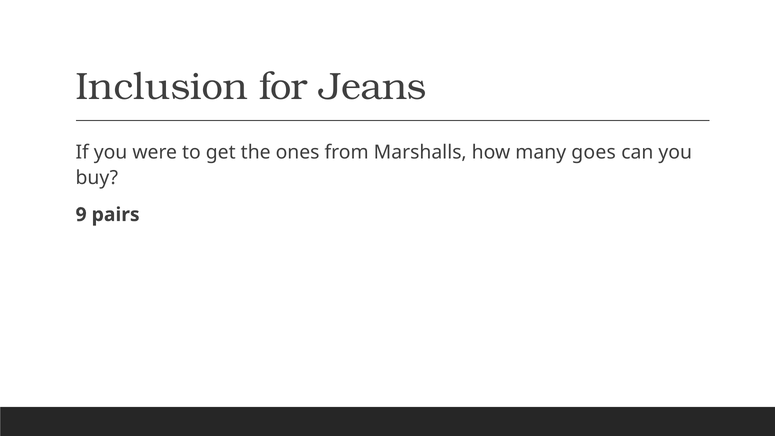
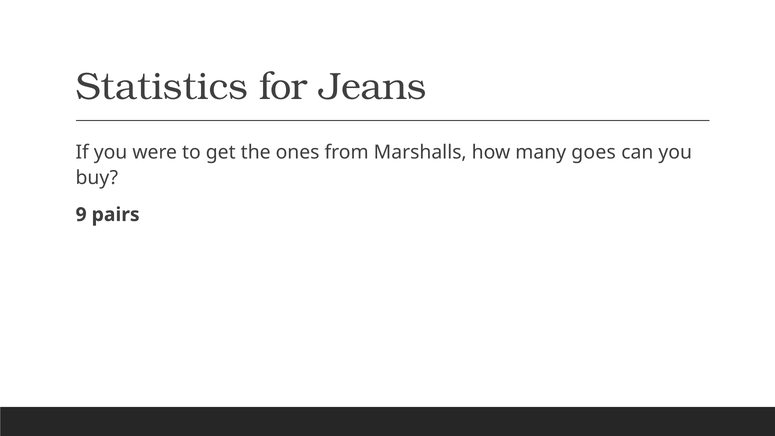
Inclusion: Inclusion -> Statistics
